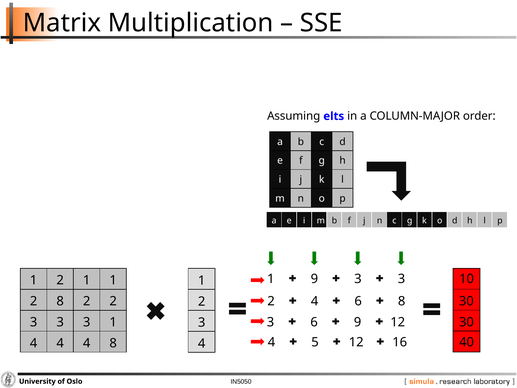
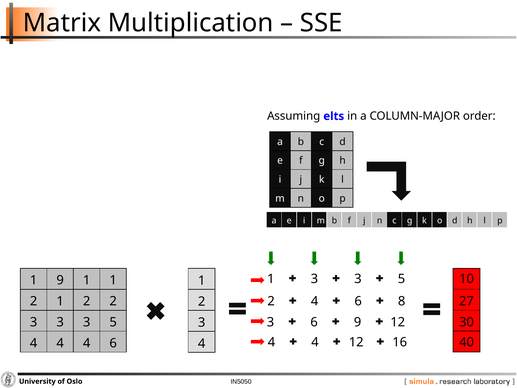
1 9: 9 -> 3
3 at (401, 279): 3 -> 5
2 at (60, 280): 2 -> 9
2 8: 8 -> 1
8 30: 30 -> 27
3 3 3 1: 1 -> 5
5 at (315, 342): 5 -> 4
4 4 8: 8 -> 6
